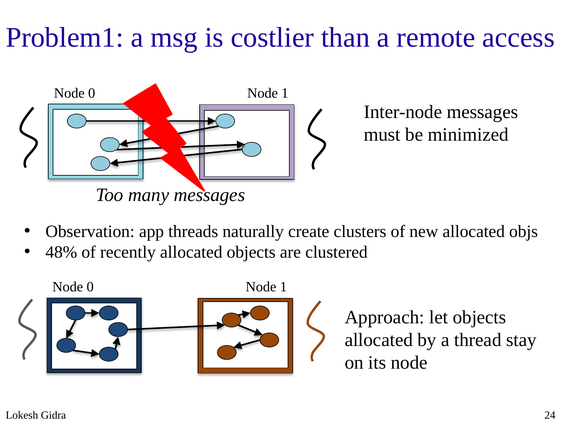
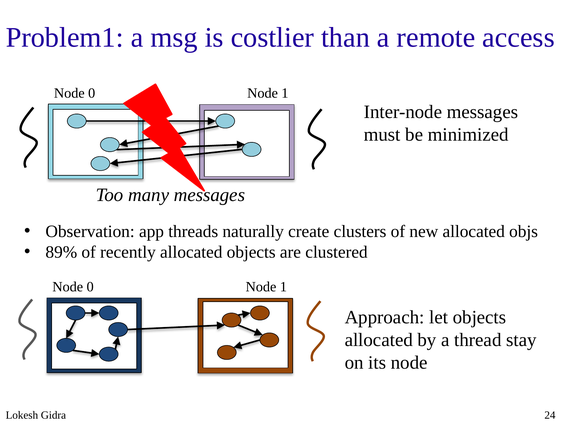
48%: 48% -> 89%
